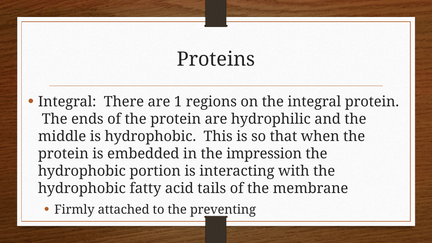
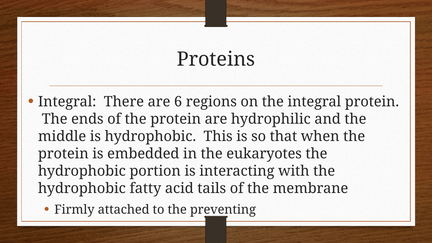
1: 1 -> 6
impression: impression -> eukaryotes
